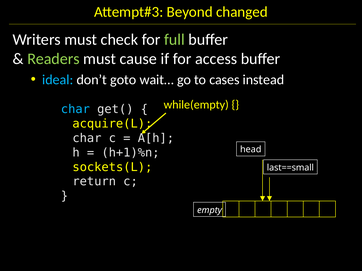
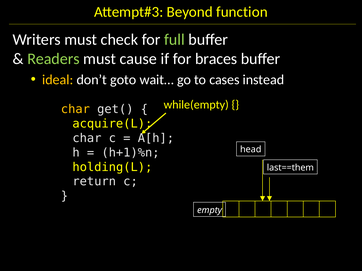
changed: changed -> function
access: access -> braces
ideal colour: light blue -> yellow
char at (75, 109) colour: light blue -> yellow
sockets(L: sockets(L -> holding(L
last==small: last==small -> last==them
